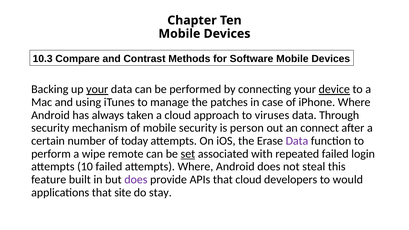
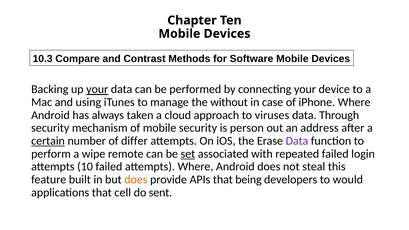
device underline: present -> none
patches: patches -> without
connect: connect -> address
certain underline: none -> present
today: today -> differ
does at (136, 180) colour: purple -> orange
that cloud: cloud -> being
site: site -> cell
stay: stay -> sent
